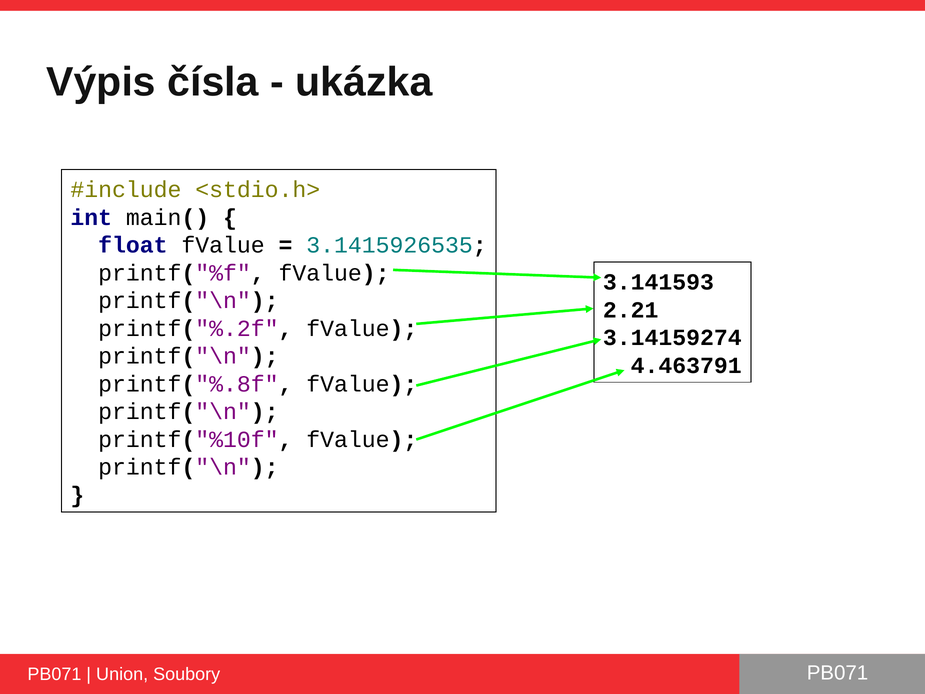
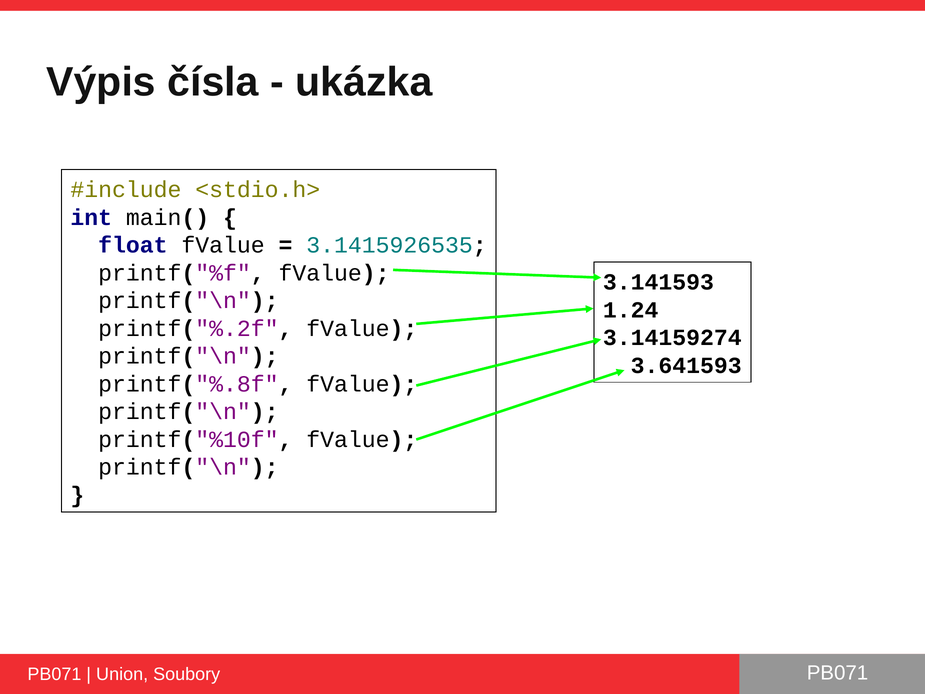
2.21: 2.21 -> 1.24
4.463791: 4.463791 -> 3.641593
